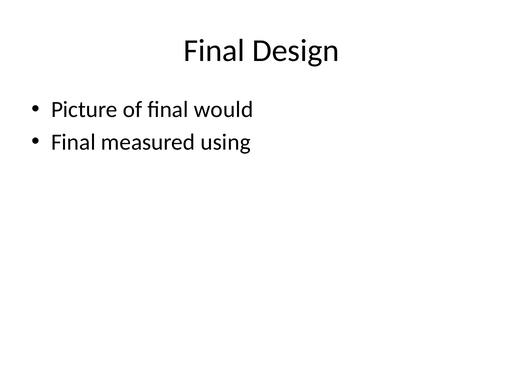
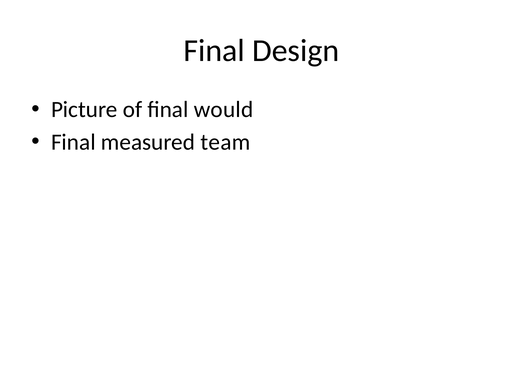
using: using -> team
